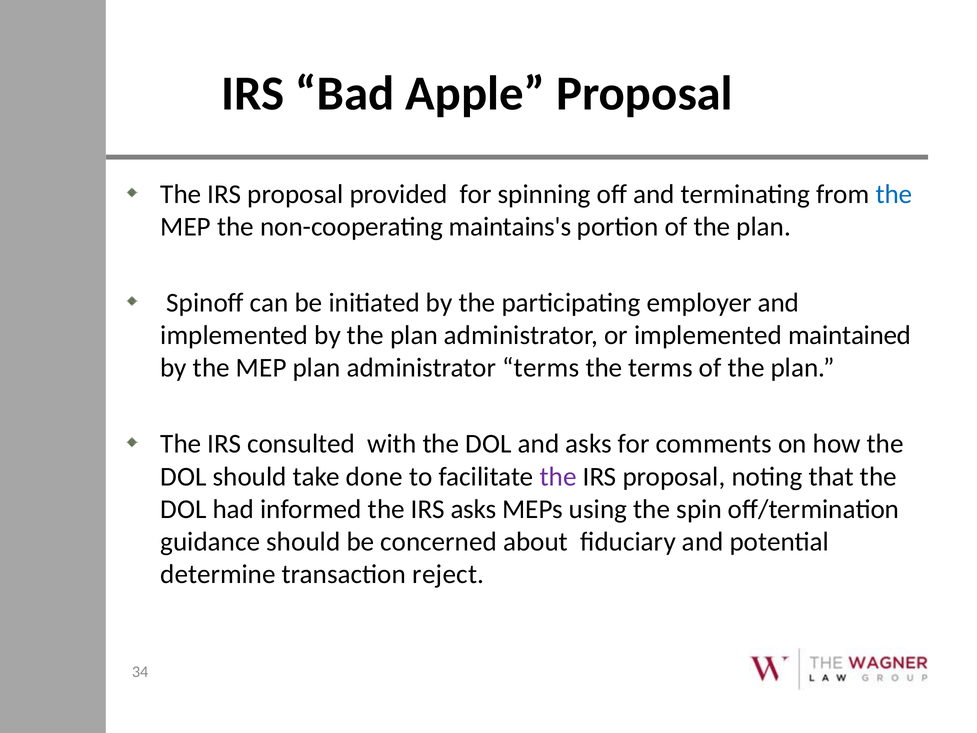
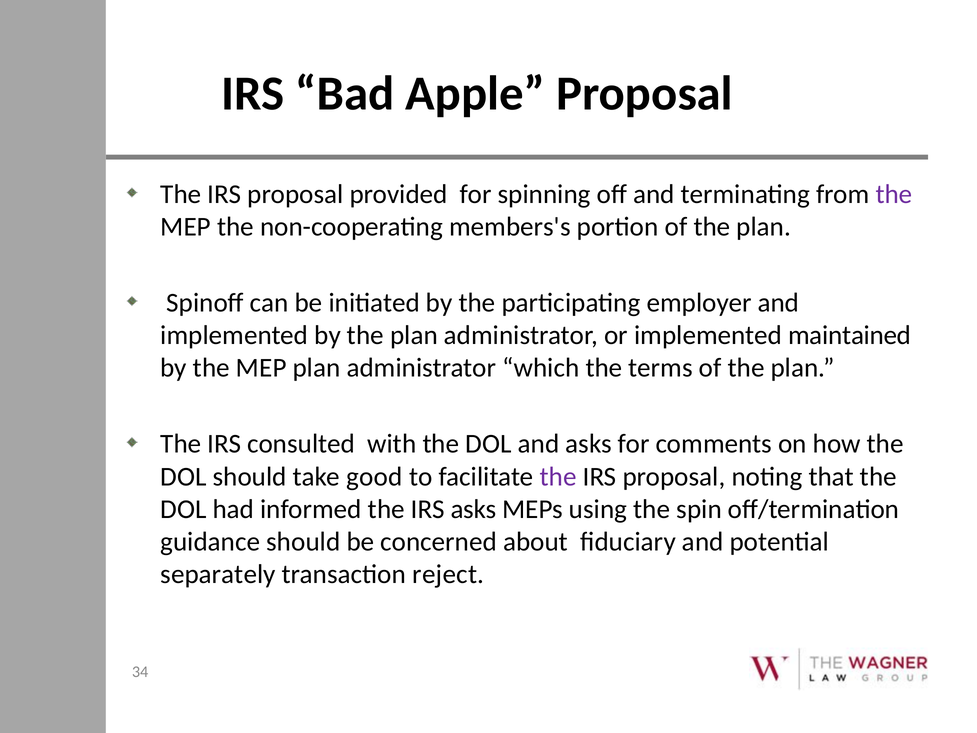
the at (894, 194) colour: blue -> purple
maintains's: maintains's -> members's
administrator terms: terms -> which
done: done -> good
determine: determine -> separately
